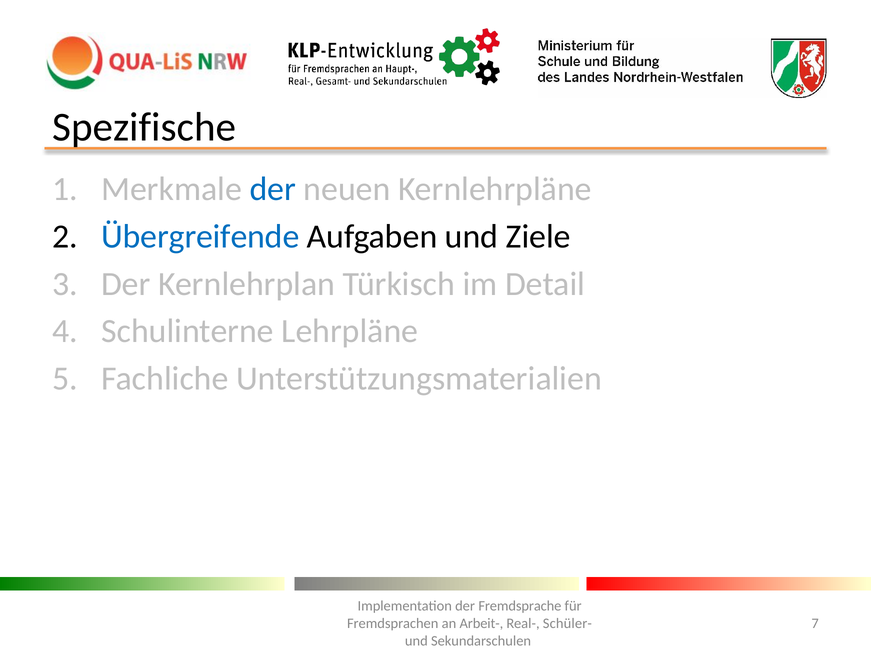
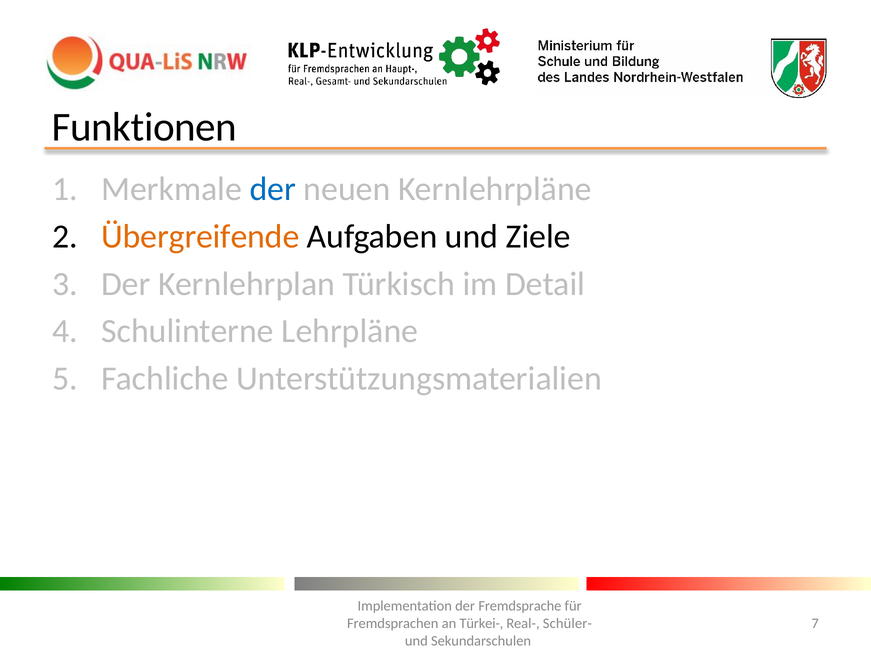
Spezifische: Spezifische -> Funktionen
Übergreifende colour: blue -> orange
Arbeit-: Arbeit- -> Türkei-
